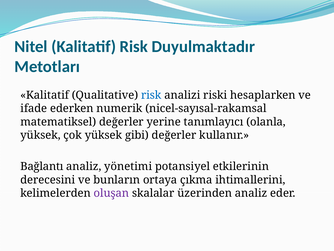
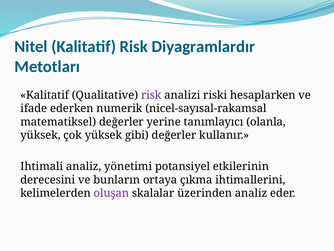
Duyulmaktadır: Duyulmaktadır -> Diyagramlardır
risk at (151, 95) colour: blue -> purple
Bağlantı: Bağlantı -> Ihtimali
